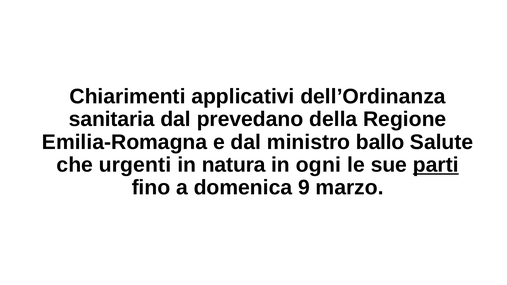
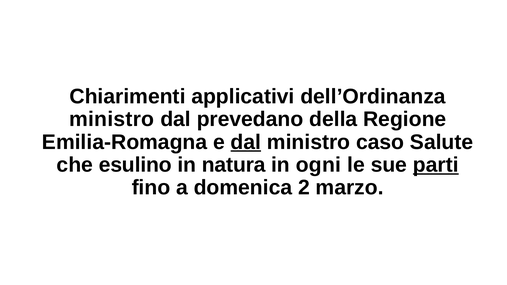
sanitaria at (112, 119): sanitaria -> ministro
dal at (246, 142) underline: none -> present
ballo: ballo -> caso
urgenti: urgenti -> esulino
9: 9 -> 2
